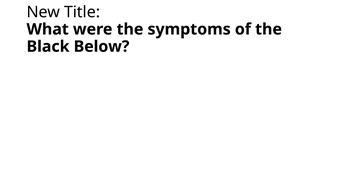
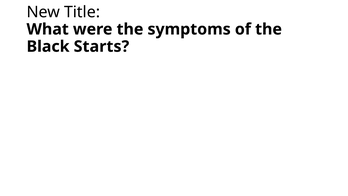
Below: Below -> Starts
